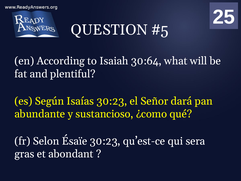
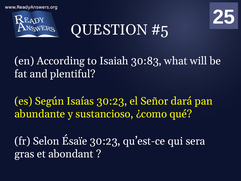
30:64: 30:64 -> 30:83
